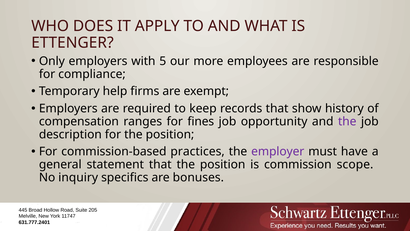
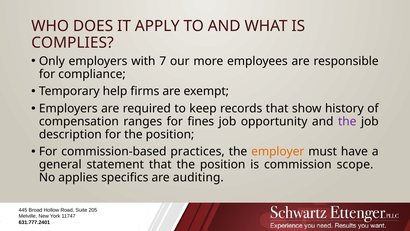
ETTENGER: ETTENGER -> COMPLIES
5: 5 -> 7
employer colour: purple -> orange
inquiry: inquiry -> applies
bonuses: bonuses -> auditing
